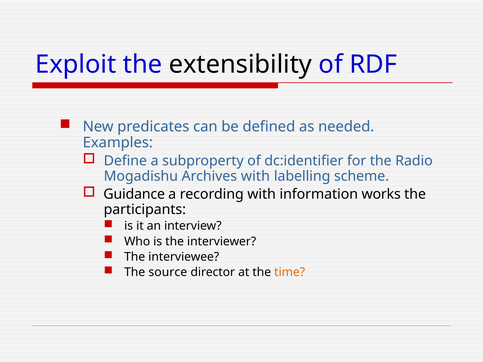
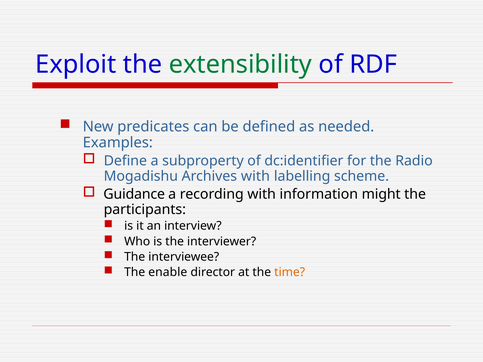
extensibility colour: black -> green
works: works -> might
source: source -> enable
